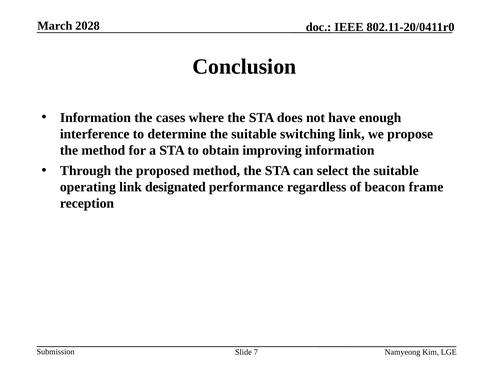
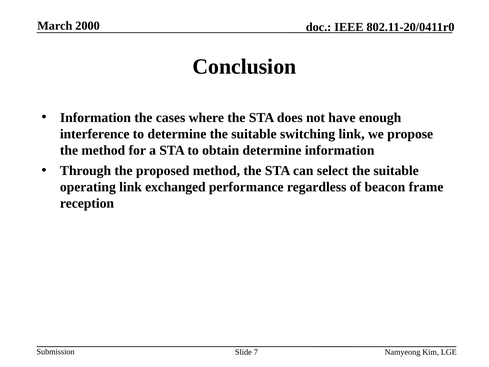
2028: 2028 -> 2000
obtain improving: improving -> determine
designated: designated -> exchanged
